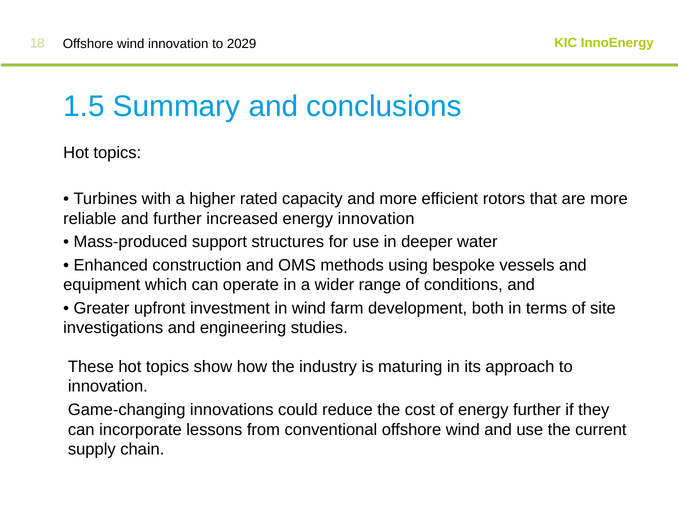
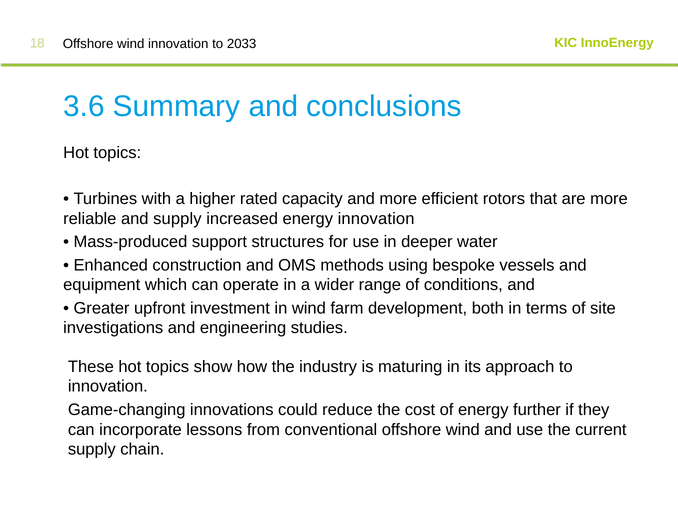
2029: 2029 -> 2033
1.5: 1.5 -> 3.6
and further: further -> supply
